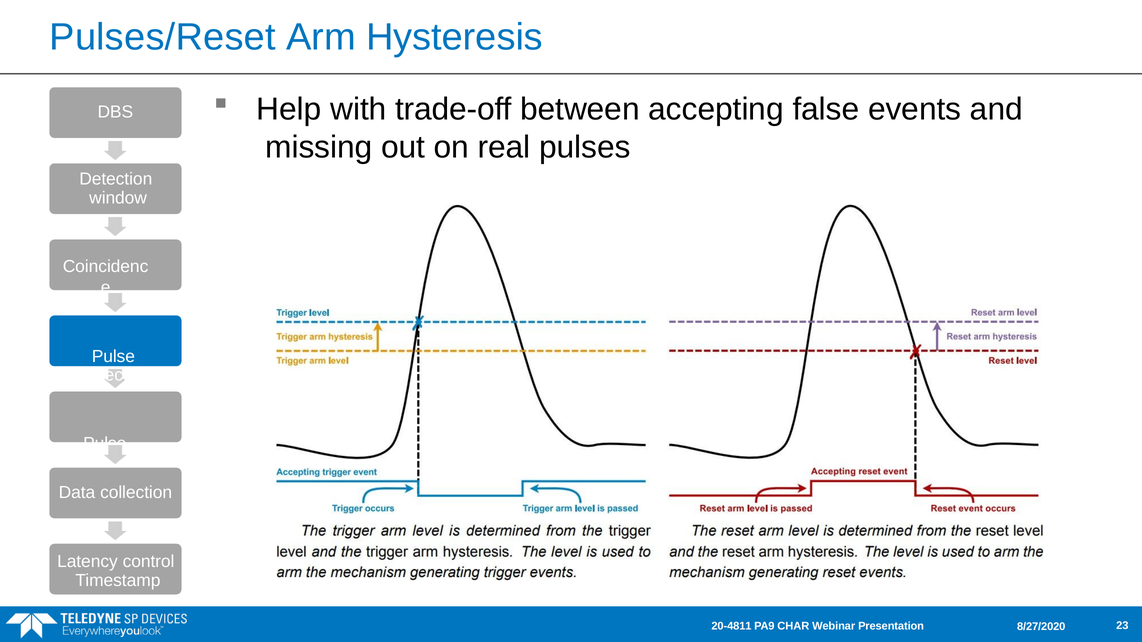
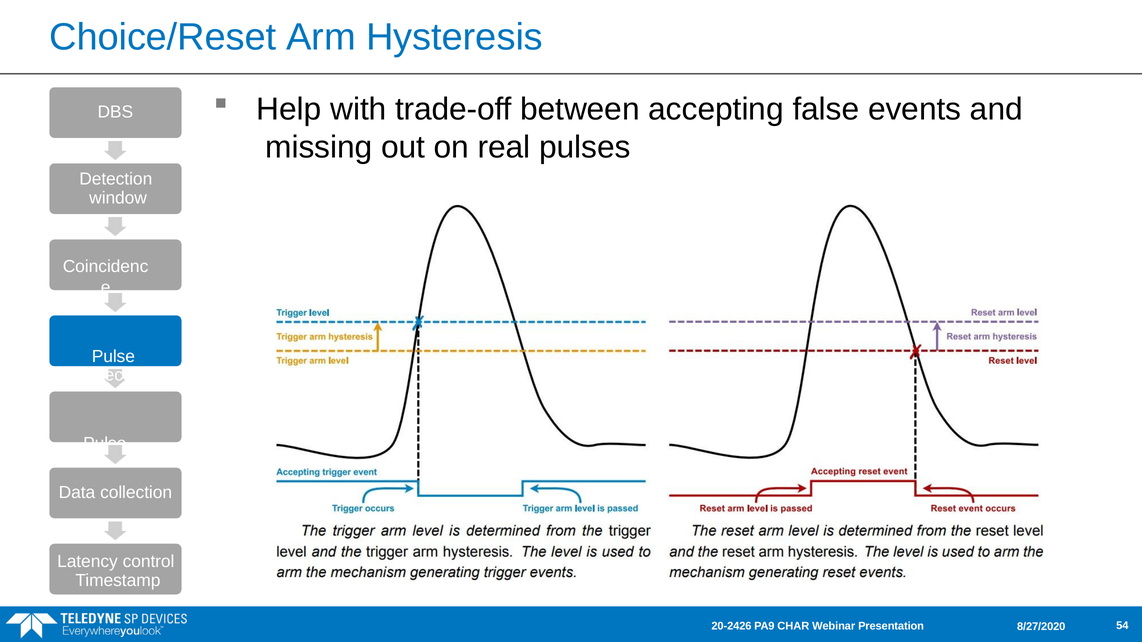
Pulses/Reset: Pulses/Reset -> Choice/Reset
20-4811: 20-4811 -> 20-2426
23: 23 -> 54
